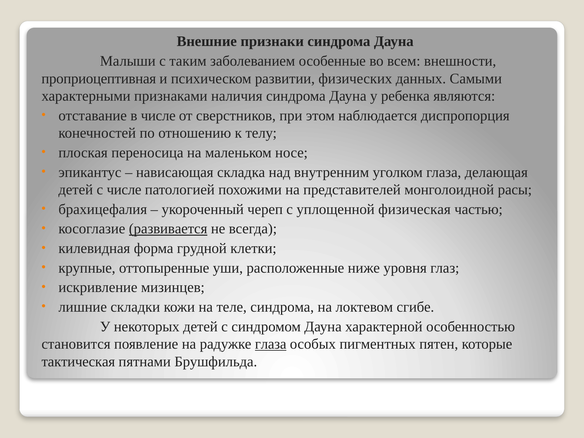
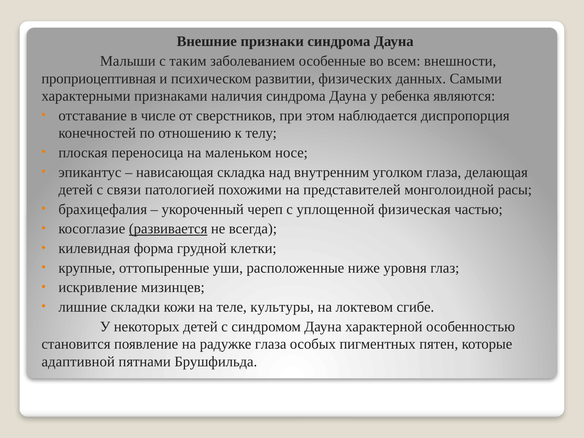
с числе: числе -> связи
теле синдрома: синдрома -> культуры
глаза at (271, 344) underline: present -> none
тактическая: тактическая -> адаптивной
